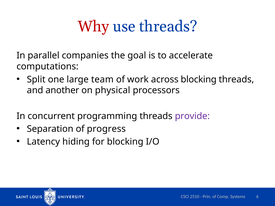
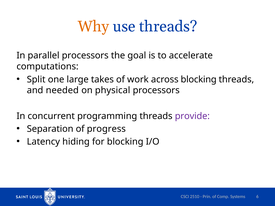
Why colour: red -> orange
parallel companies: companies -> processors
team: team -> takes
another: another -> needed
